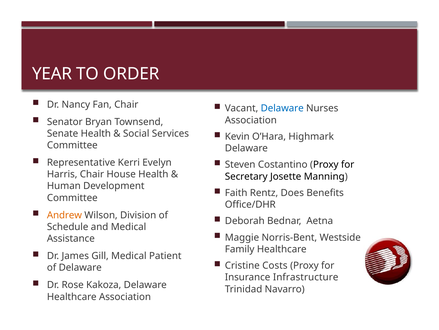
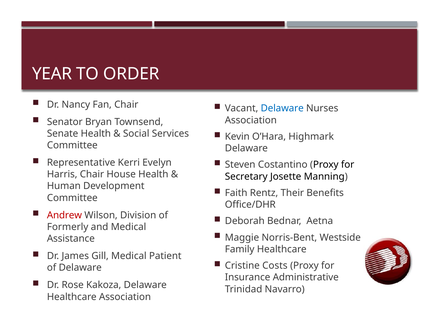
Does: Does -> Their
Andrew colour: orange -> red
Schedule: Schedule -> Formerly
Infrastructure: Infrastructure -> Administrative
